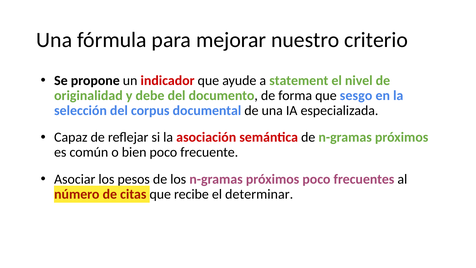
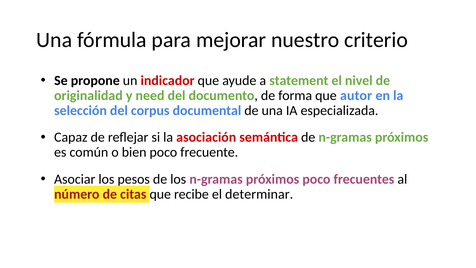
debe: debe -> need
sesgo: sesgo -> autor
